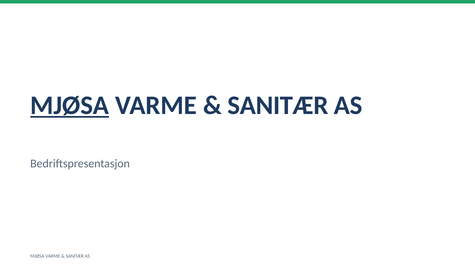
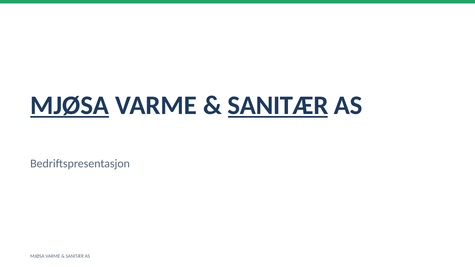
SANITÆR at (278, 105) underline: none -> present
